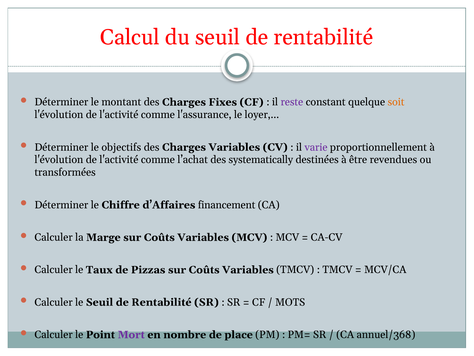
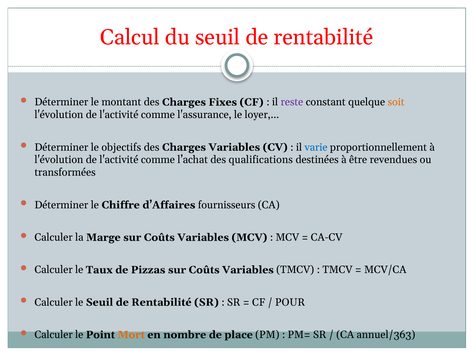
varie colour: purple -> blue
systematically: systematically -> qualifications
financement: financement -> fournisseurs
MOTS: MOTS -> POUR
Mort colour: purple -> orange
annuel/368: annuel/368 -> annuel/363
